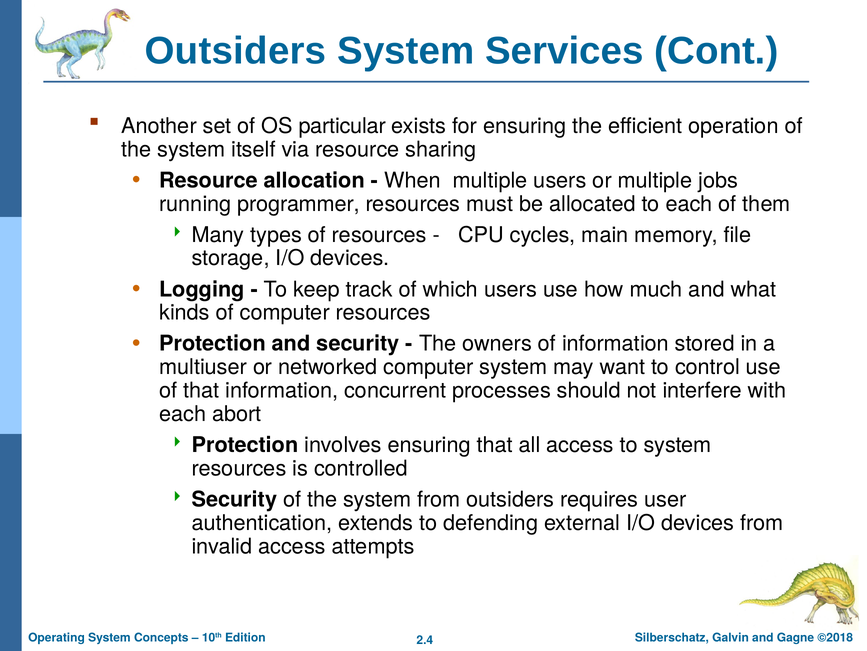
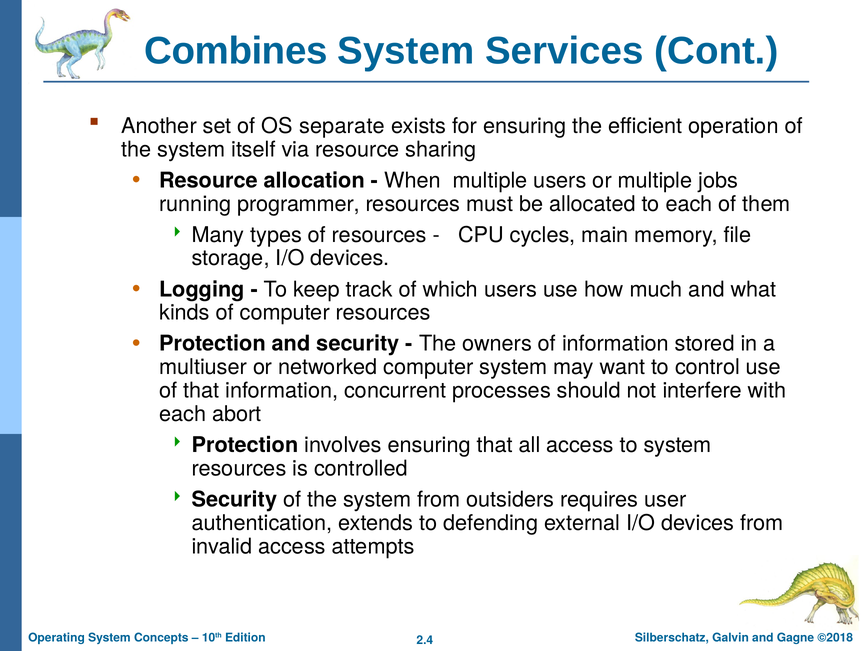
Outsiders at (236, 51): Outsiders -> Combines
particular: particular -> separate
